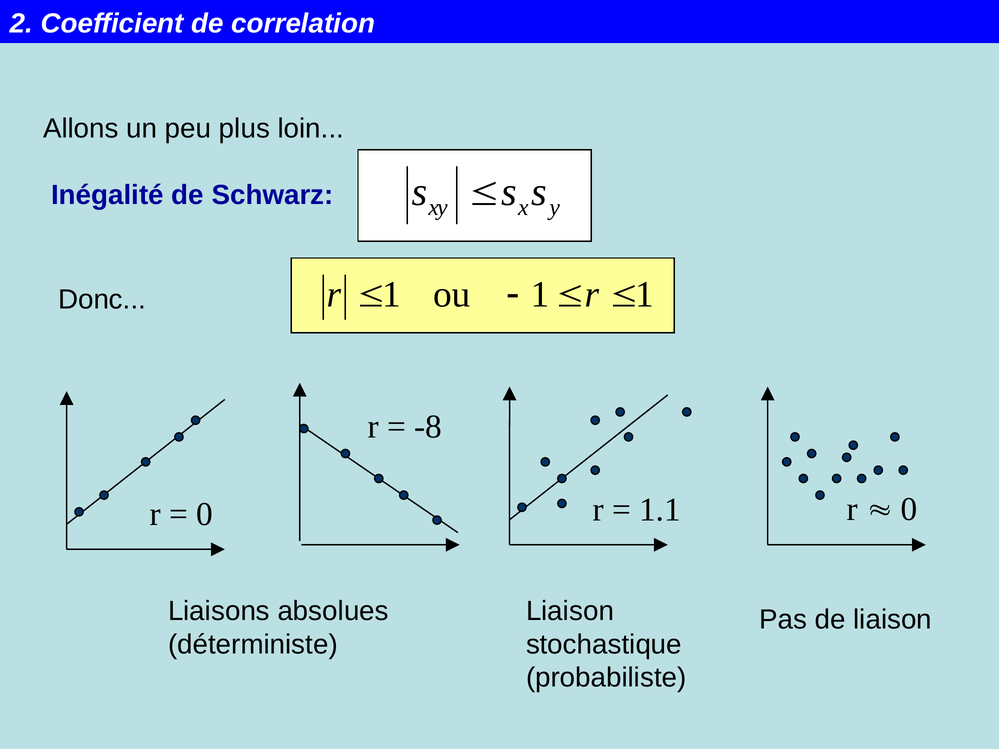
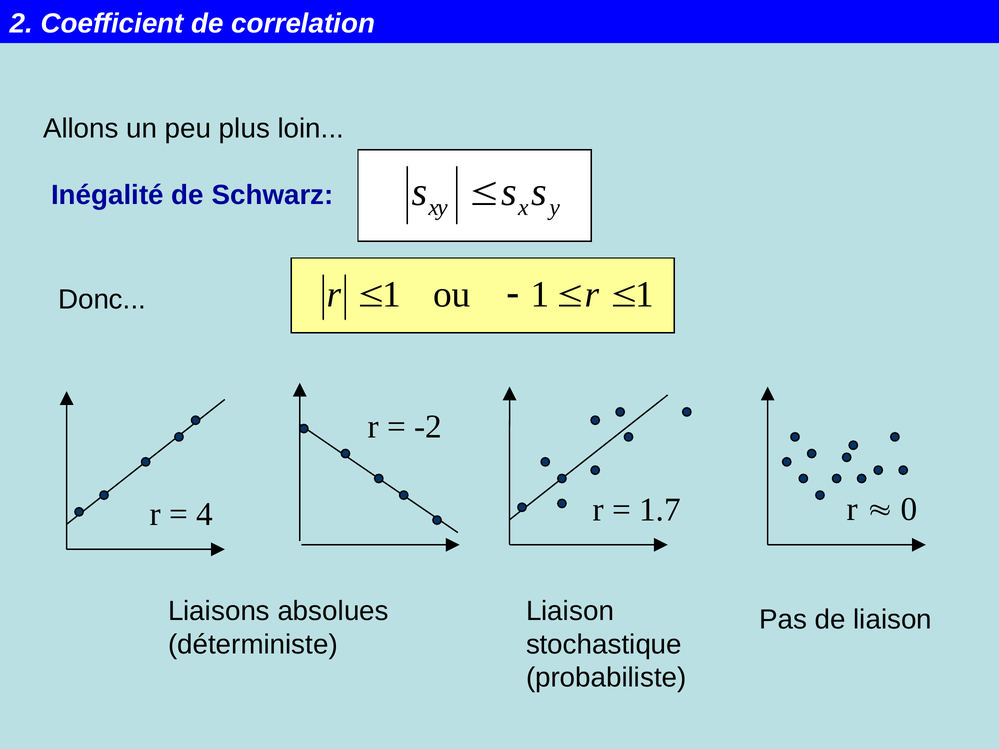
-8: -8 -> -2
1.1: 1.1 -> 1.7
0 at (204, 515): 0 -> 4
